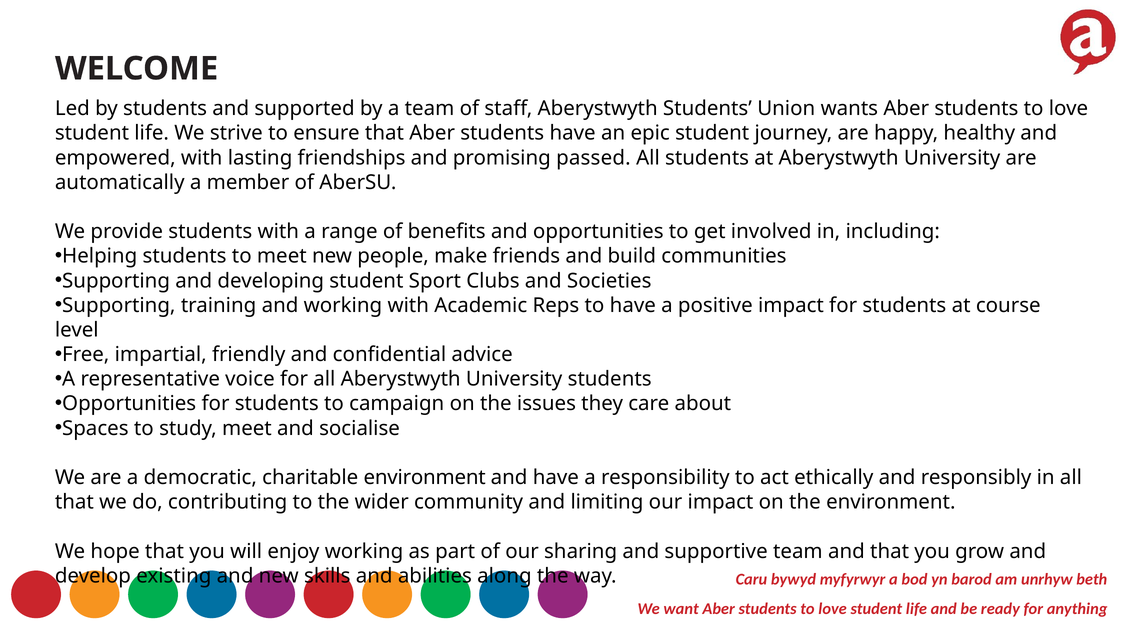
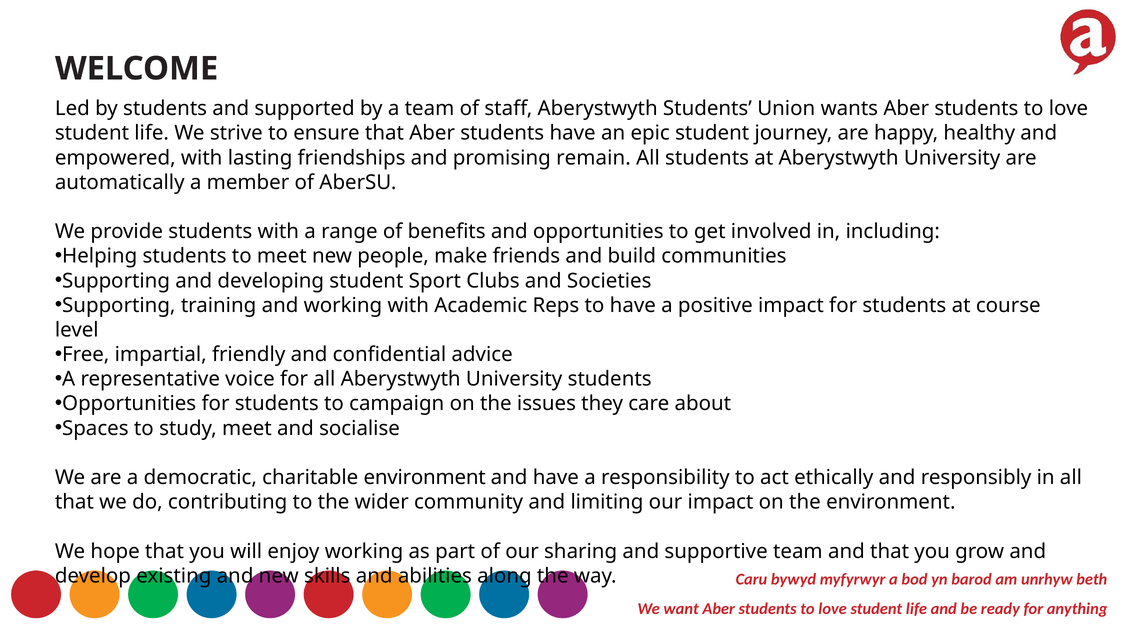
passed: passed -> remain
